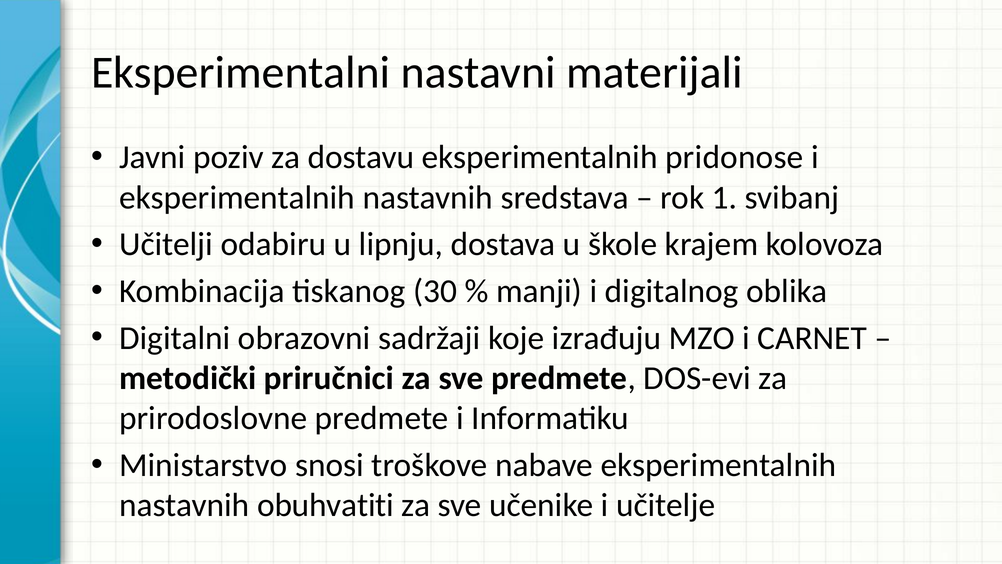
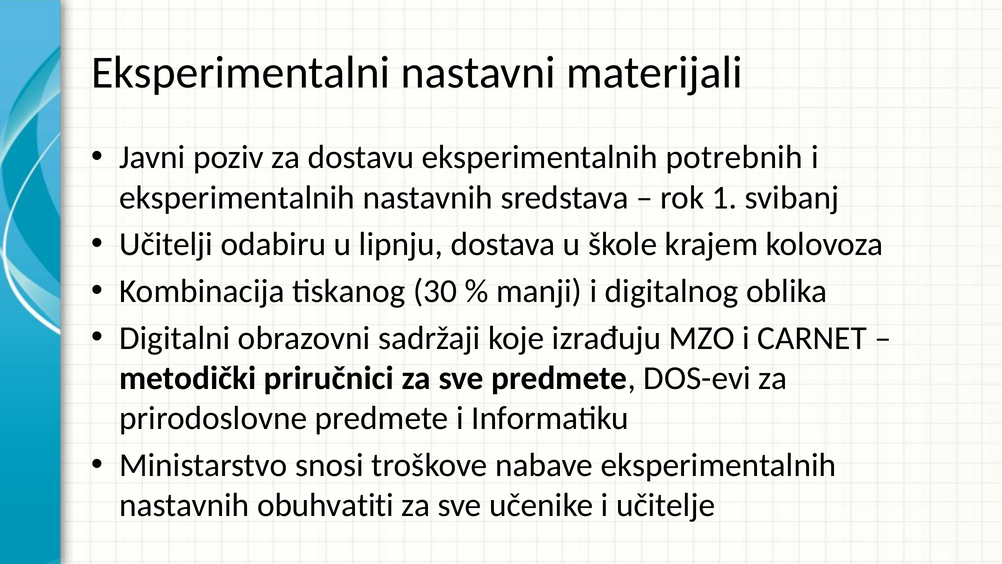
pridonose: pridonose -> potrebnih
